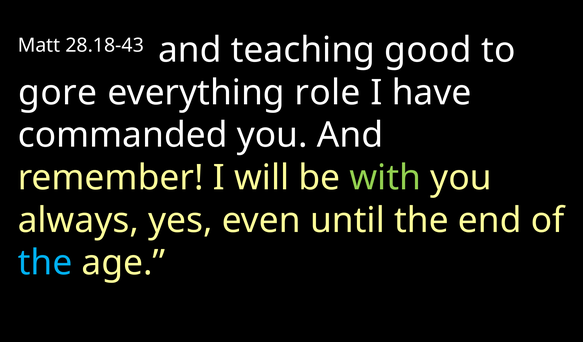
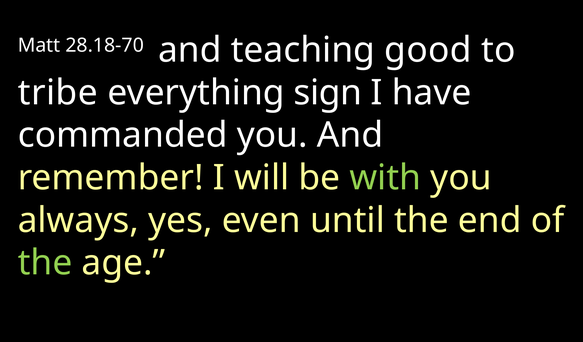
28.18-43: 28.18-43 -> 28.18-70
gore: gore -> tribe
role: role -> sign
the at (45, 263) colour: light blue -> light green
